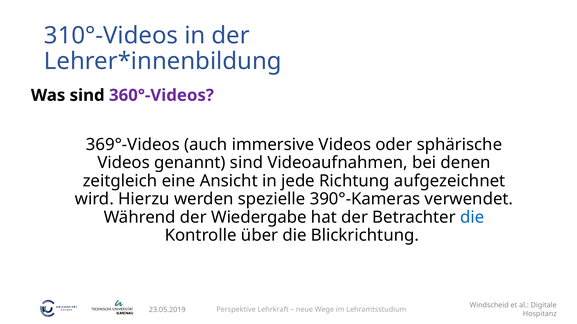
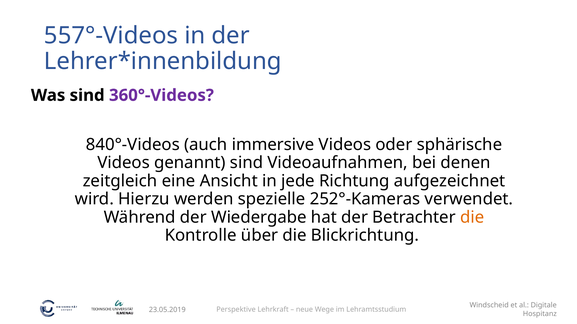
310°-Videos: 310°-Videos -> 557°-Videos
369°-Videos: 369°-Videos -> 840°-Videos
390°-Kameras: 390°-Kameras -> 252°-Kameras
die at (472, 218) colour: blue -> orange
